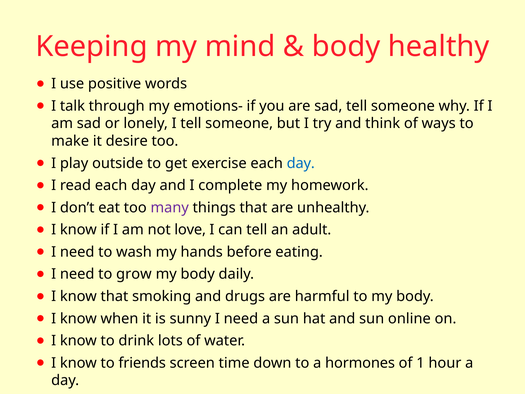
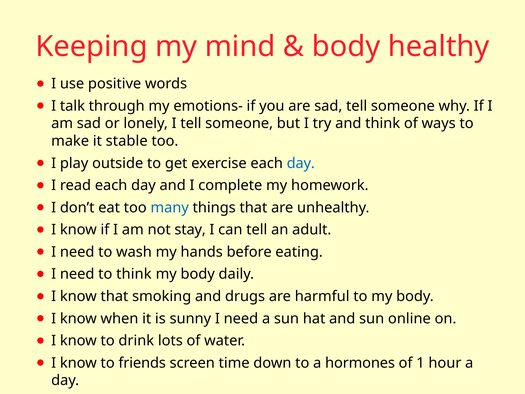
desire: desire -> stable
many colour: purple -> blue
love: love -> stay
to grow: grow -> think
